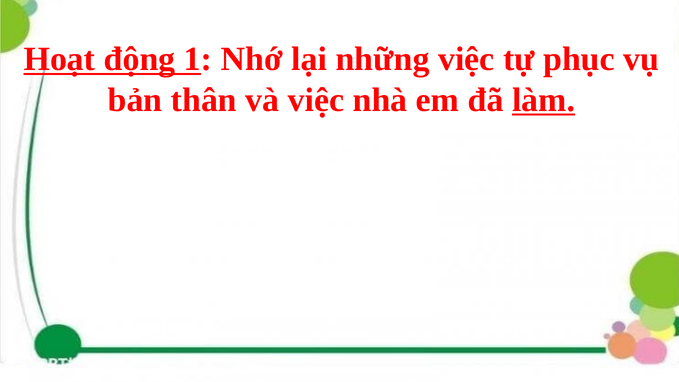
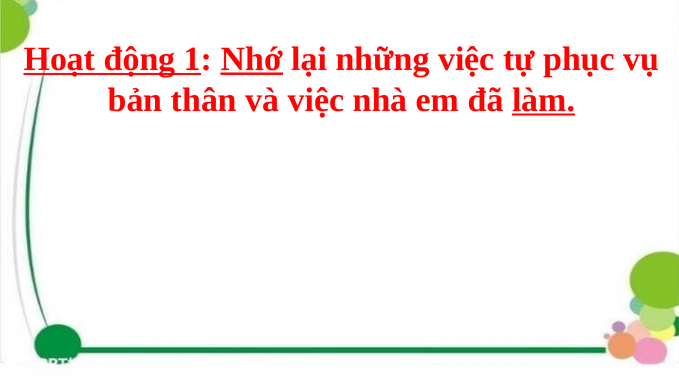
Nhớ underline: none -> present
